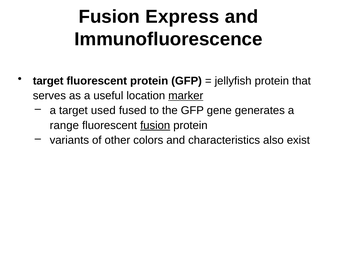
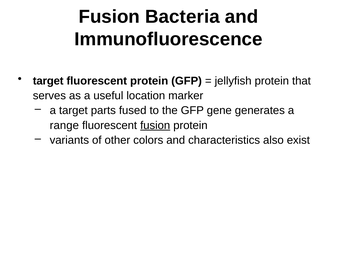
Express: Express -> Bacteria
marker underline: present -> none
used: used -> parts
